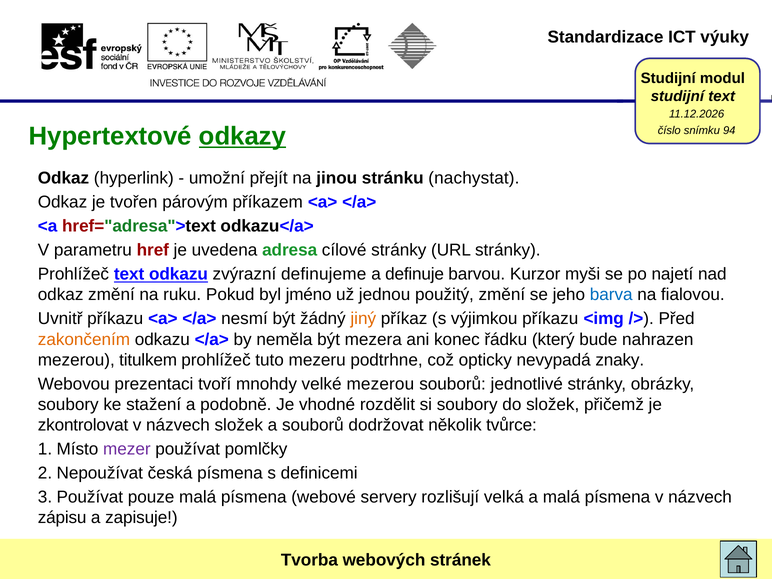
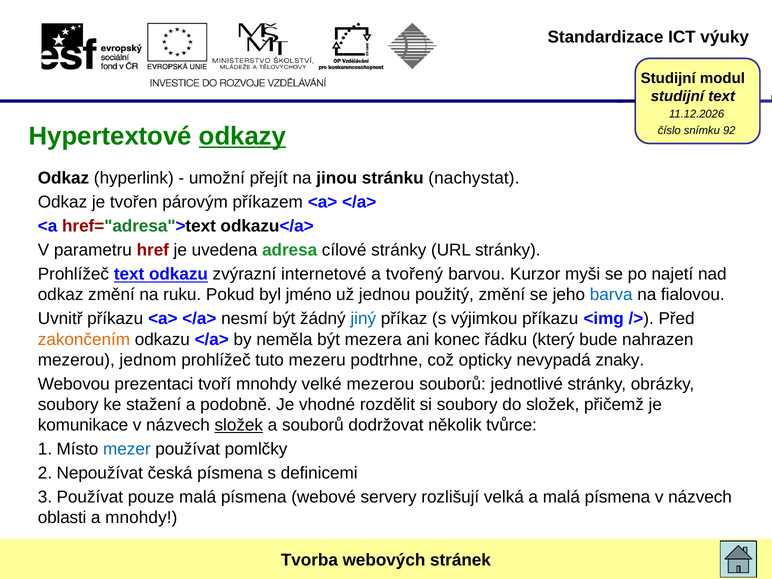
94: 94 -> 92
definujeme: definujeme -> internetové
definuje: definuje -> tvořený
jiný colour: orange -> blue
titulkem: titulkem -> jednom
zkontrolovat: zkontrolovat -> komunikace
složek at (239, 425) underline: none -> present
mezer colour: purple -> blue
zápisu: zápisu -> oblasti
a zapisuje: zapisuje -> mnohdy
